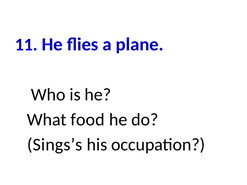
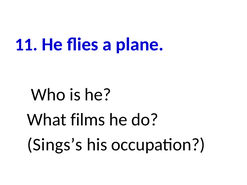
food: food -> films
